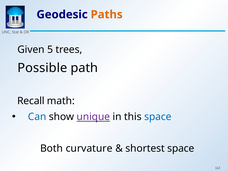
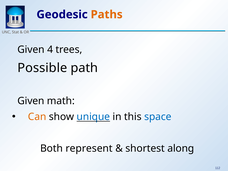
5: 5 -> 4
Recall at (31, 101): Recall -> Given
Can colour: blue -> orange
unique colour: purple -> blue
curvature: curvature -> represent
shortest space: space -> along
